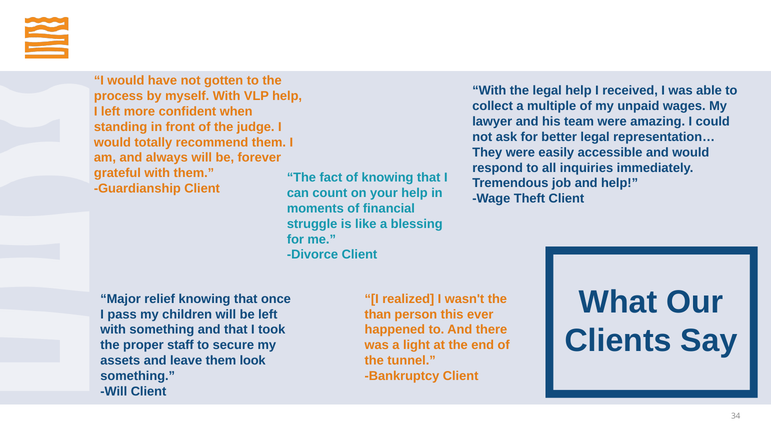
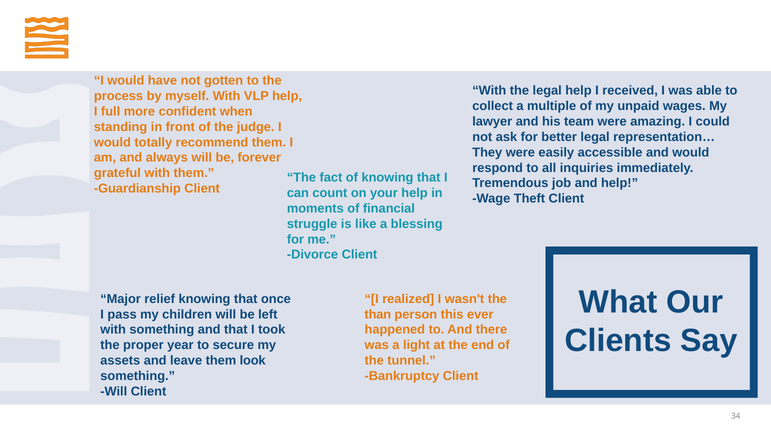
I left: left -> full
staff: staff -> year
